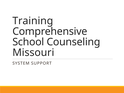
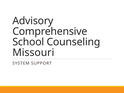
Training: Training -> Advisory
